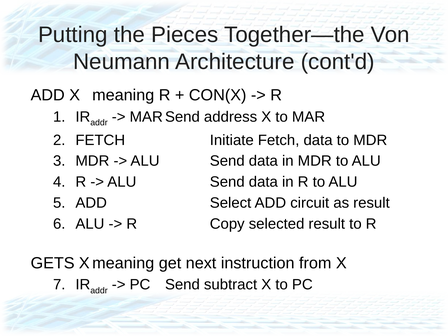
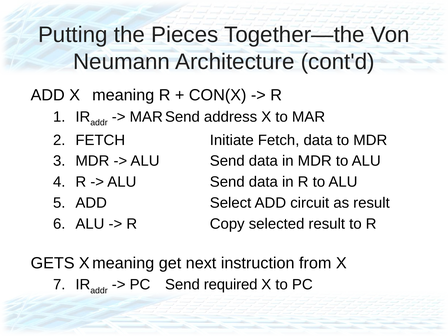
subtract: subtract -> required
